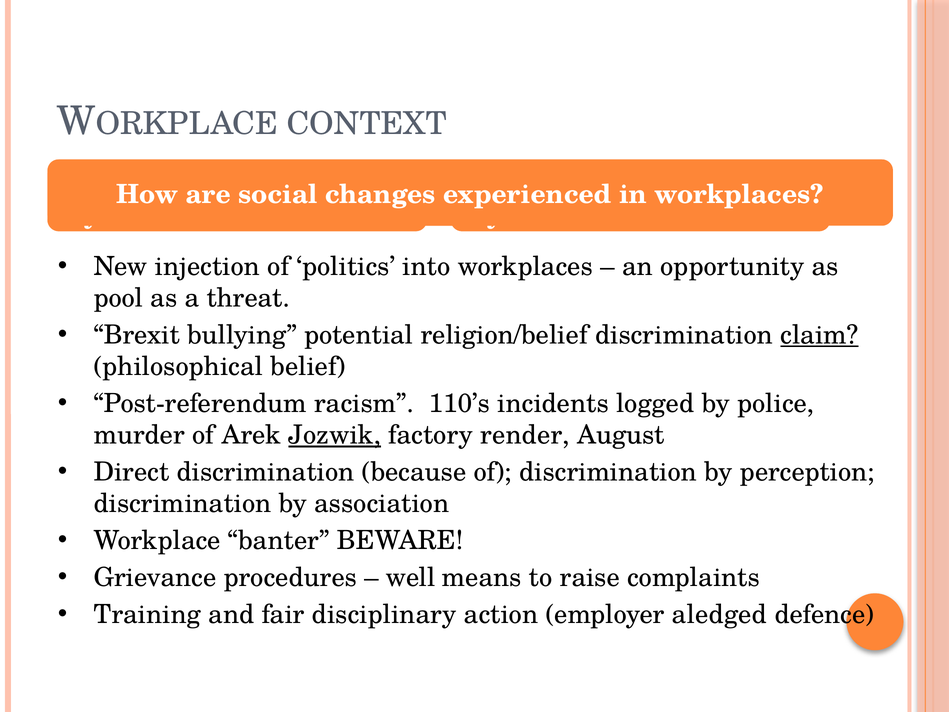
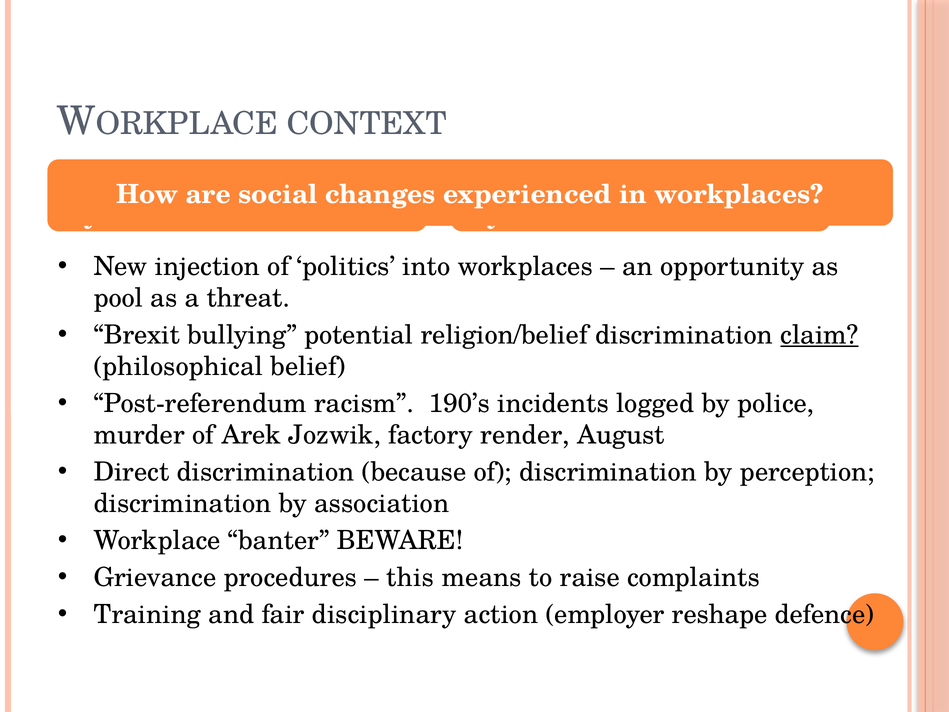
110’s: 110’s -> 190’s
Jozwik underline: present -> none
well: well -> this
aledged: aledged -> reshape
